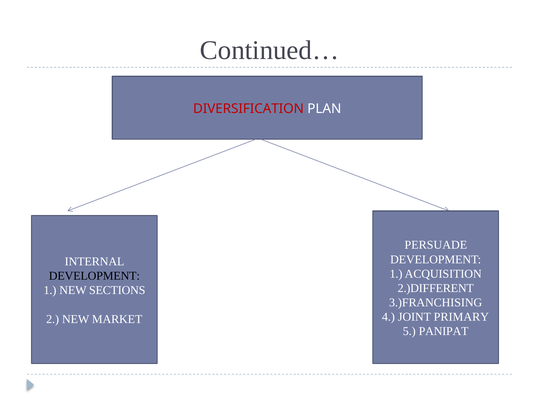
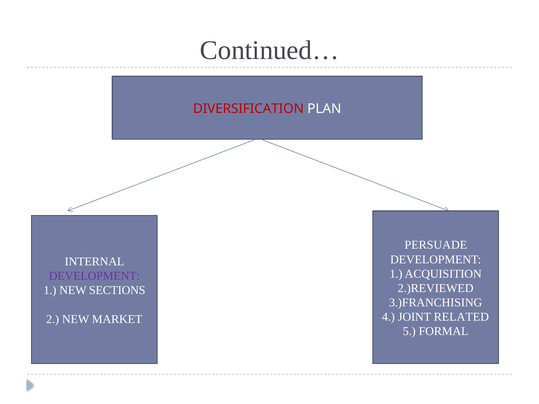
DEVELOPMENT at (94, 276) colour: black -> purple
2.)DIFFERENT: 2.)DIFFERENT -> 2.)REVIEWED
PRIMARY: PRIMARY -> RELATED
PANIPAT: PANIPAT -> FORMAL
